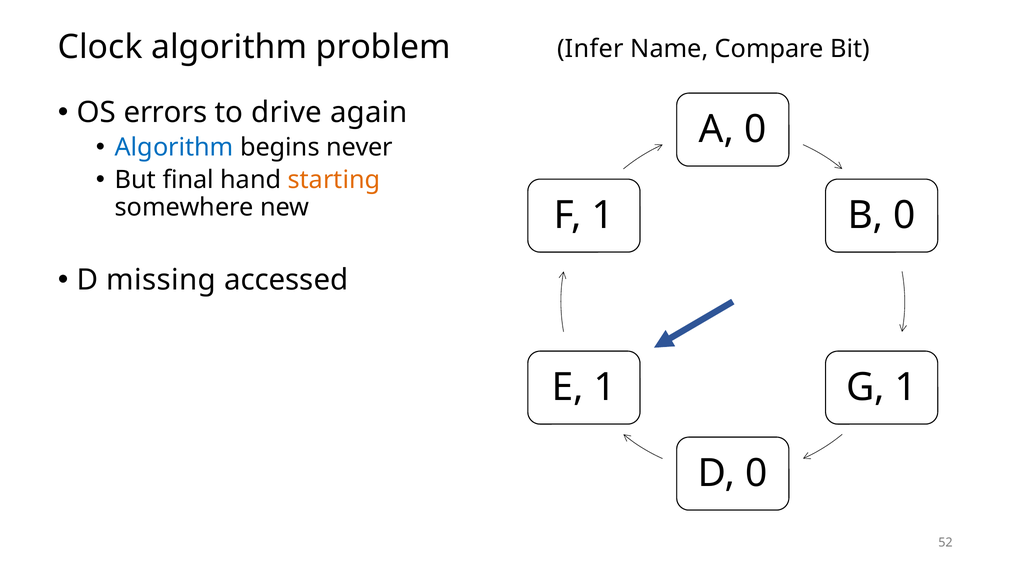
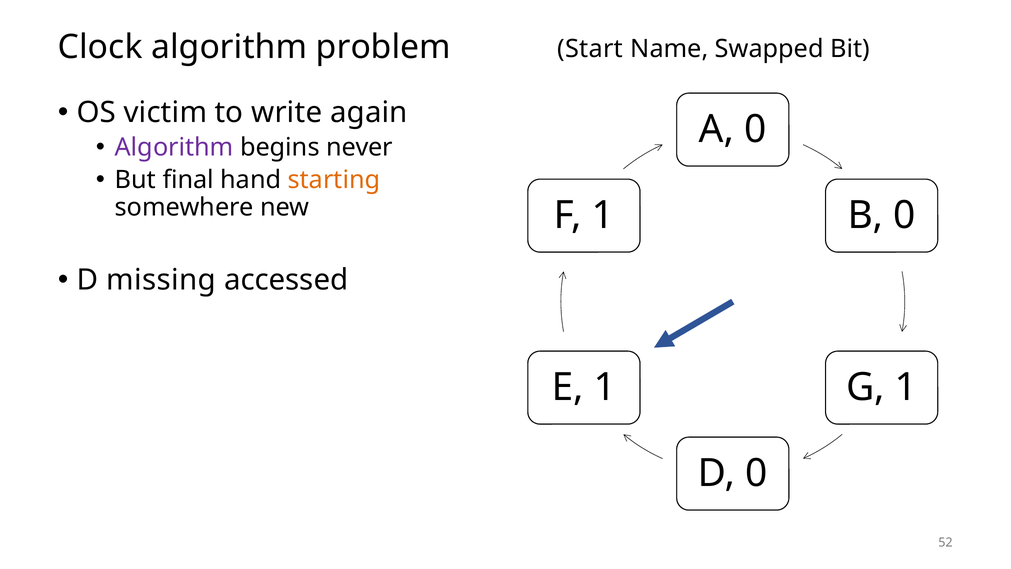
Infer: Infer -> Start
Compare: Compare -> Swapped
errors: errors -> victim
drive: drive -> write
Algorithm at (174, 147) colour: blue -> purple
